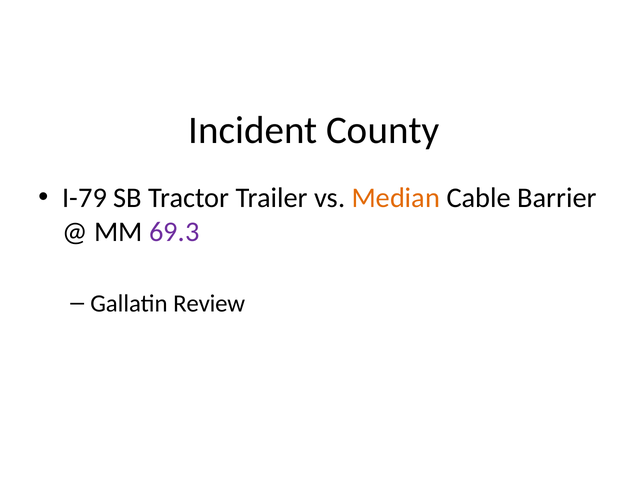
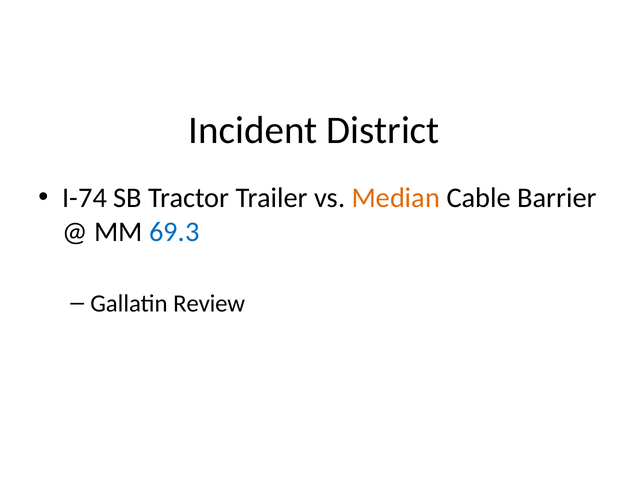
County: County -> District
I-79: I-79 -> I-74
69.3 colour: purple -> blue
